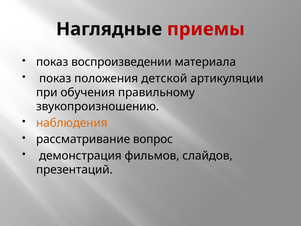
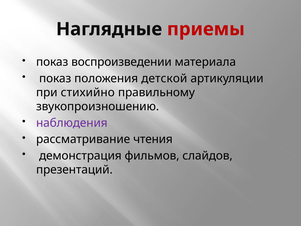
обучения: обучения -> стихийно
наблюдения colour: orange -> purple
вопрос: вопрос -> чтения
